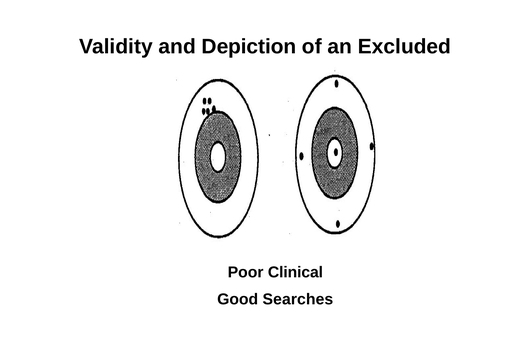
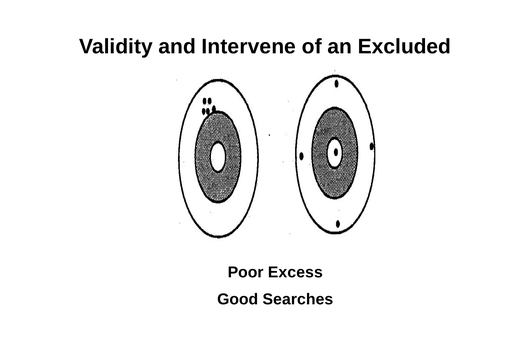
Depiction: Depiction -> Intervene
Clinical: Clinical -> Excess
